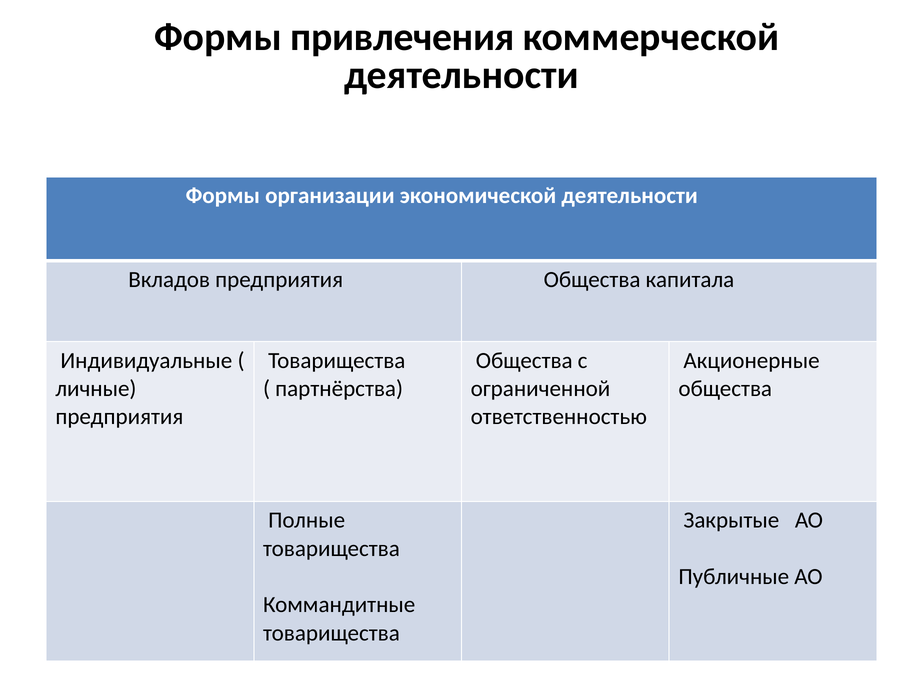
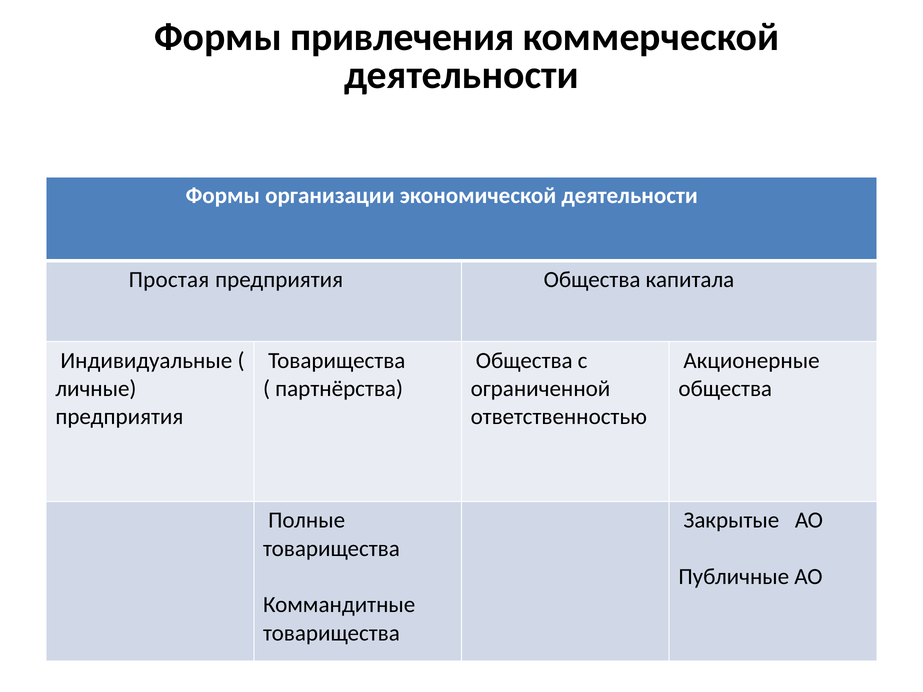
Вкладов: Вкладов -> Простая
